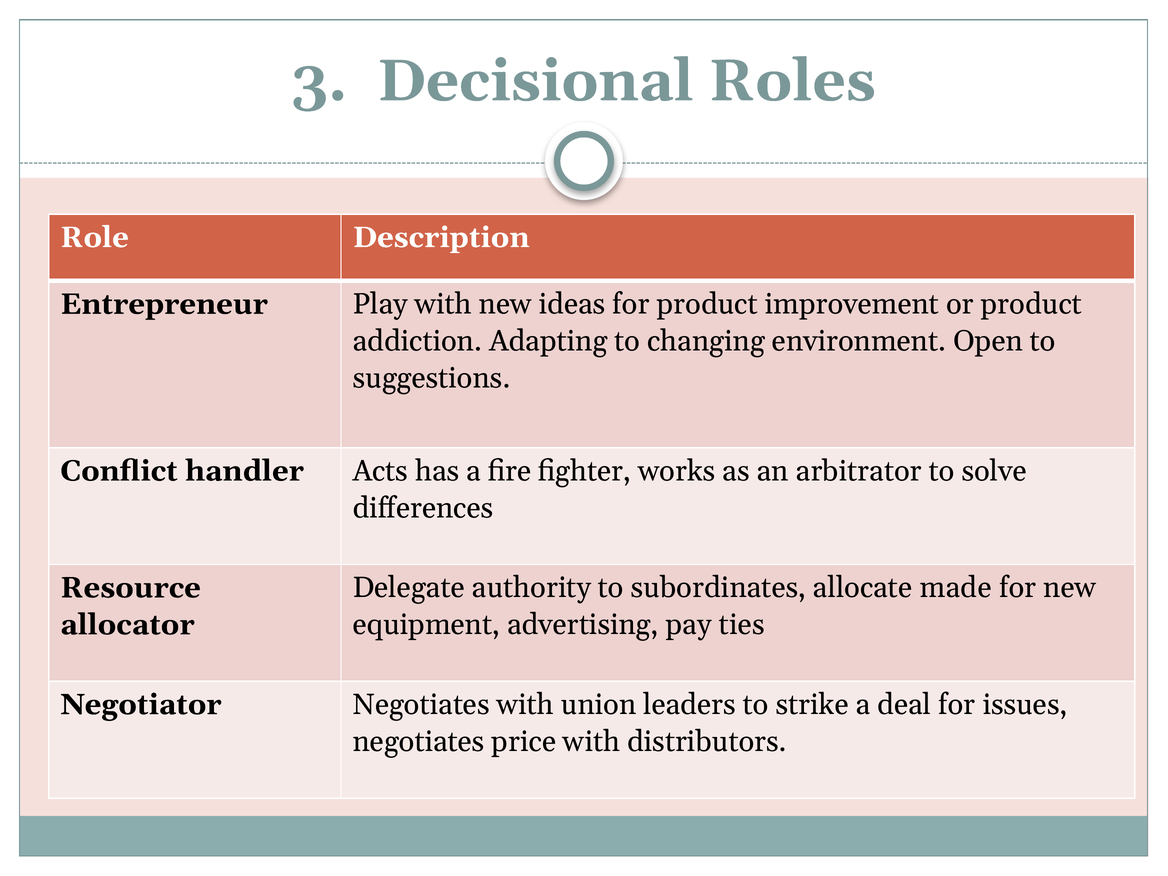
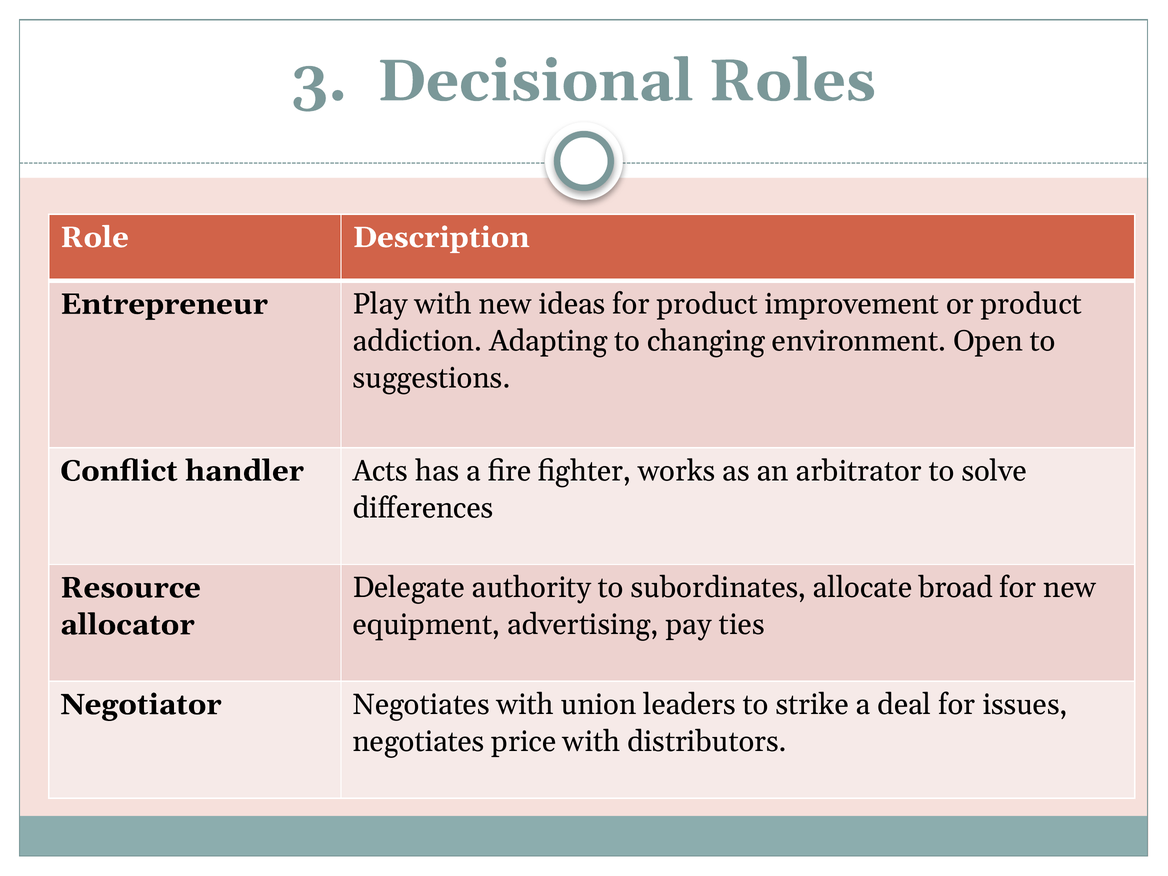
made: made -> broad
